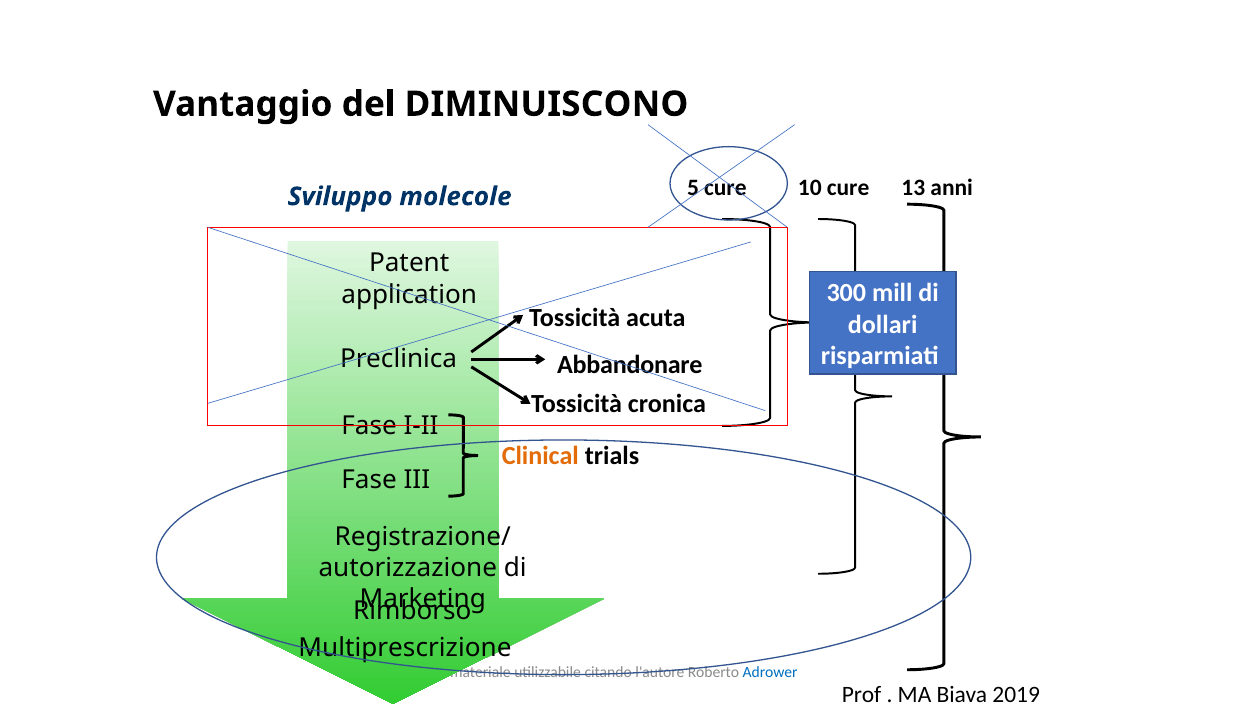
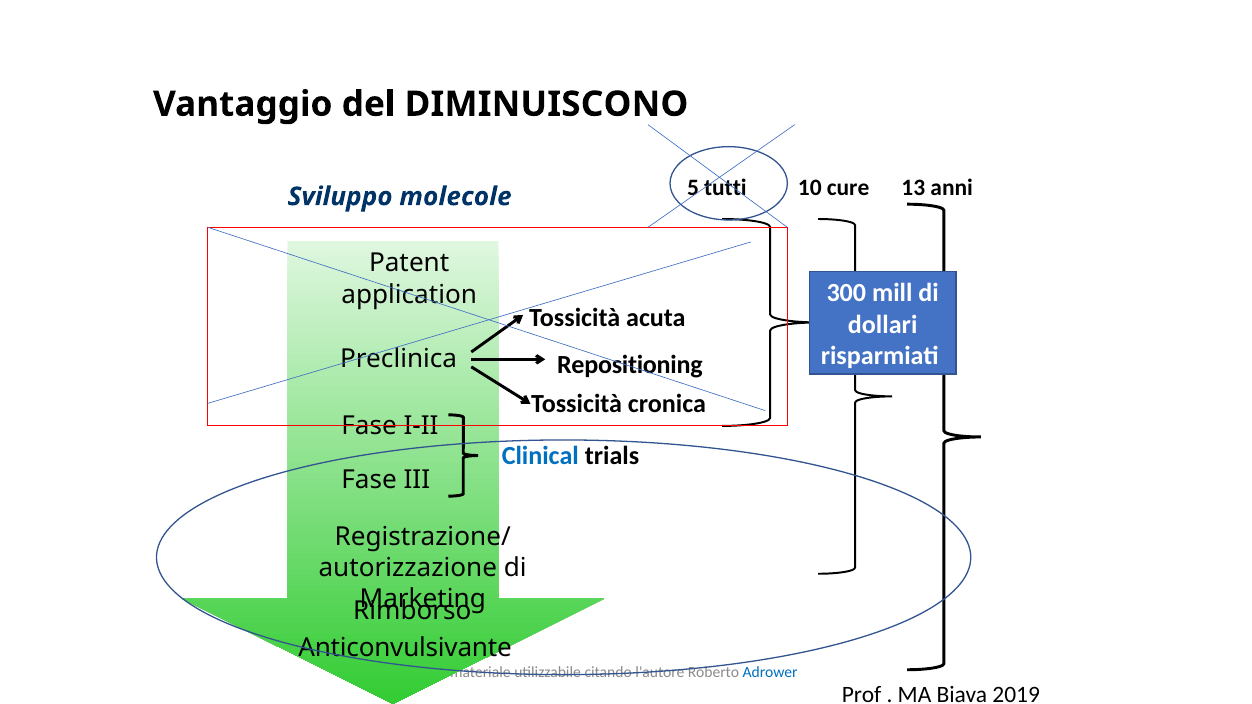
5 cure: cure -> tutti
Abbandonare: Abbandonare -> Repositioning
Clinical colour: orange -> blue
Multiprescrizione: Multiprescrizione -> Anticonvulsivante
